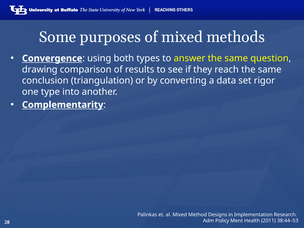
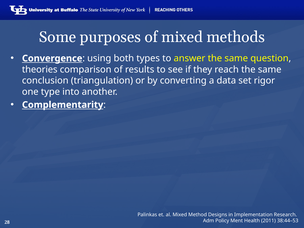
drawing: drawing -> theories
